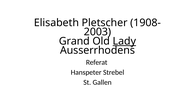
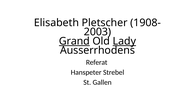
Grand underline: none -> present
